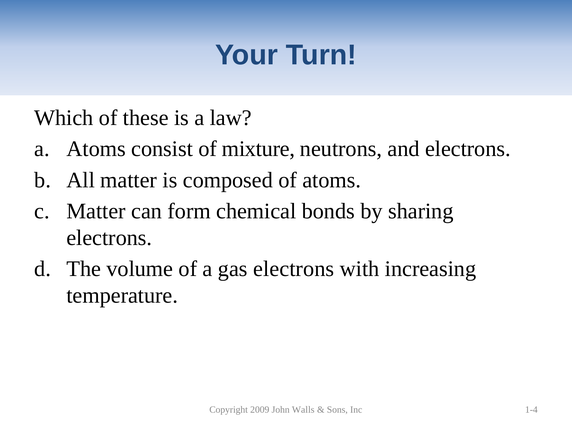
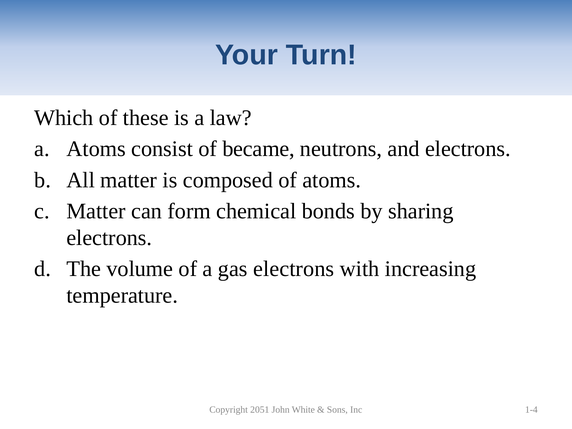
mixture: mixture -> became
2009: 2009 -> 2051
Walls: Walls -> White
